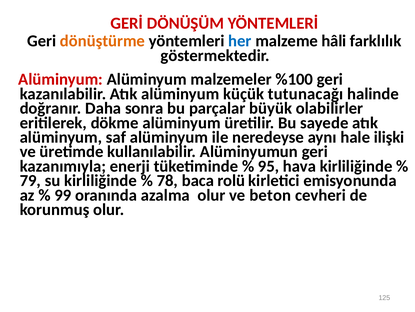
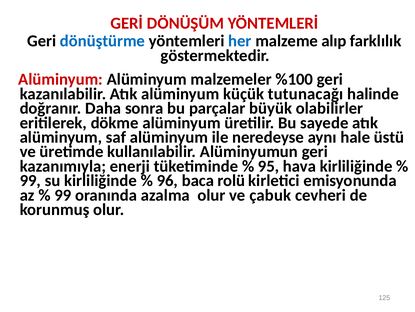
dönüştürme colour: orange -> blue
hâli: hâli -> alıp
ilişki: ilişki -> üstü
79 at (30, 180): 79 -> 99
78: 78 -> 96
beton: beton -> çabuk
